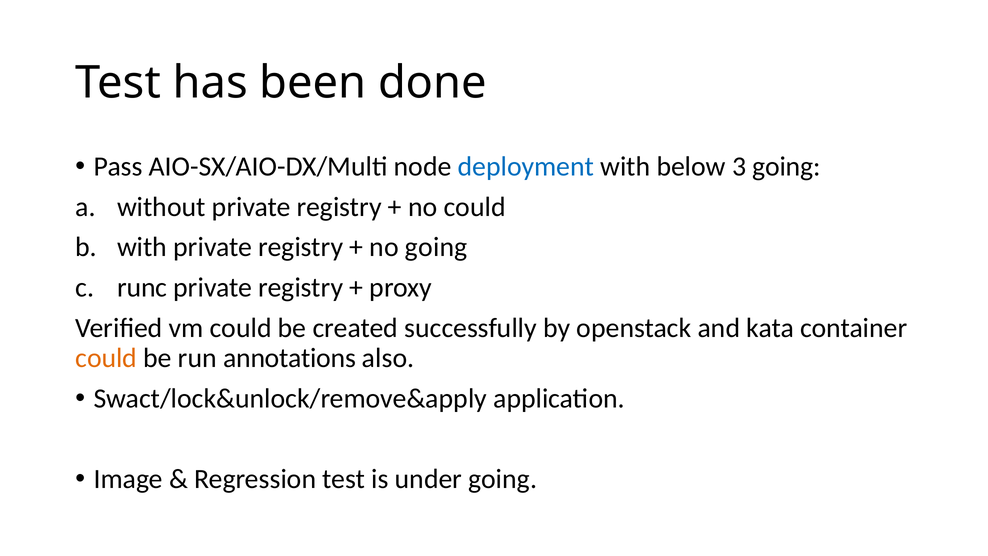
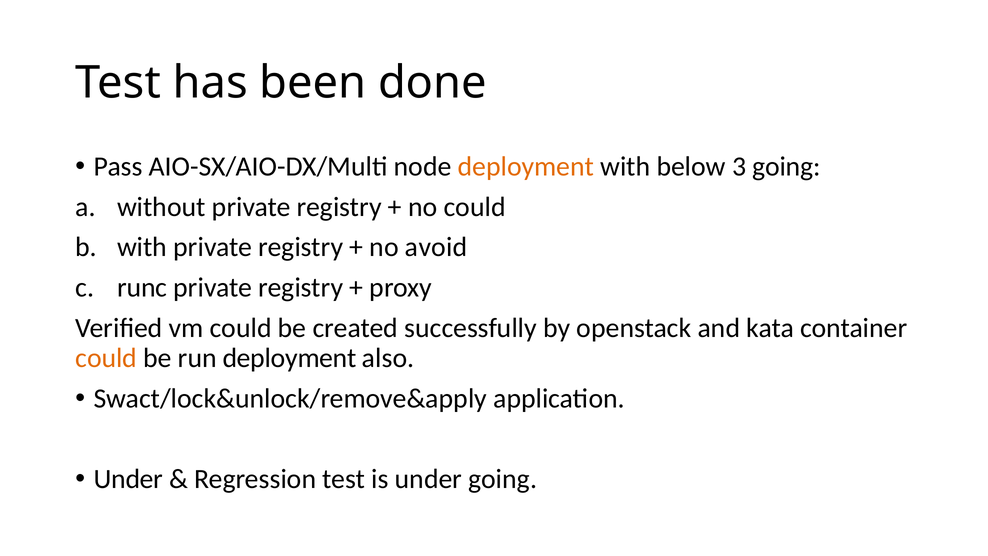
deployment at (526, 167) colour: blue -> orange
no going: going -> avoid
run annotations: annotations -> deployment
Image at (128, 479): Image -> Under
